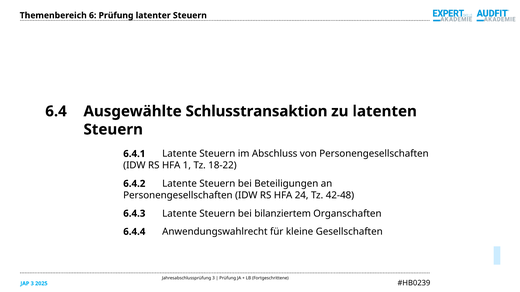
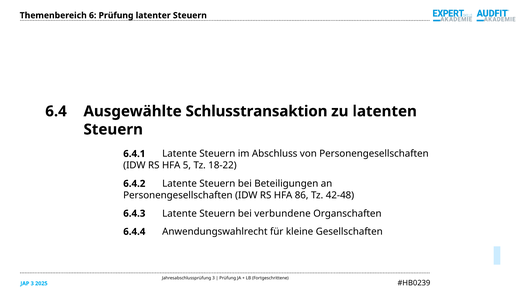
HFA 1: 1 -> 5
24: 24 -> 86
bilanziertem: bilanziertem -> verbundene
